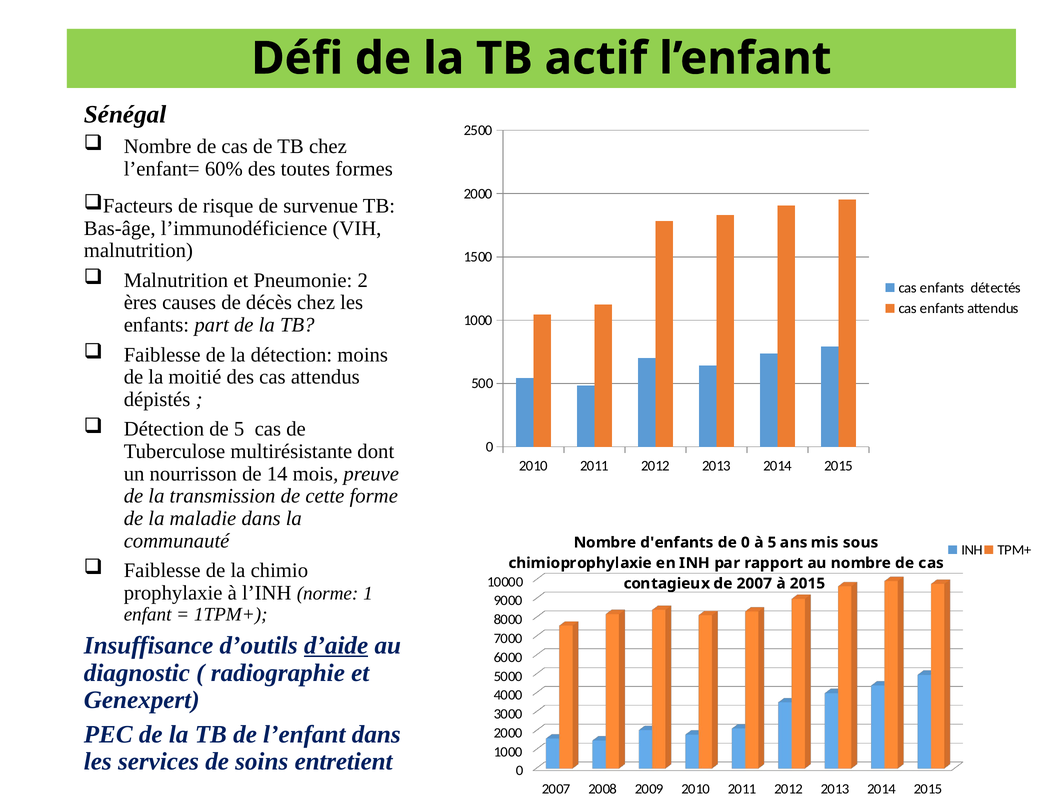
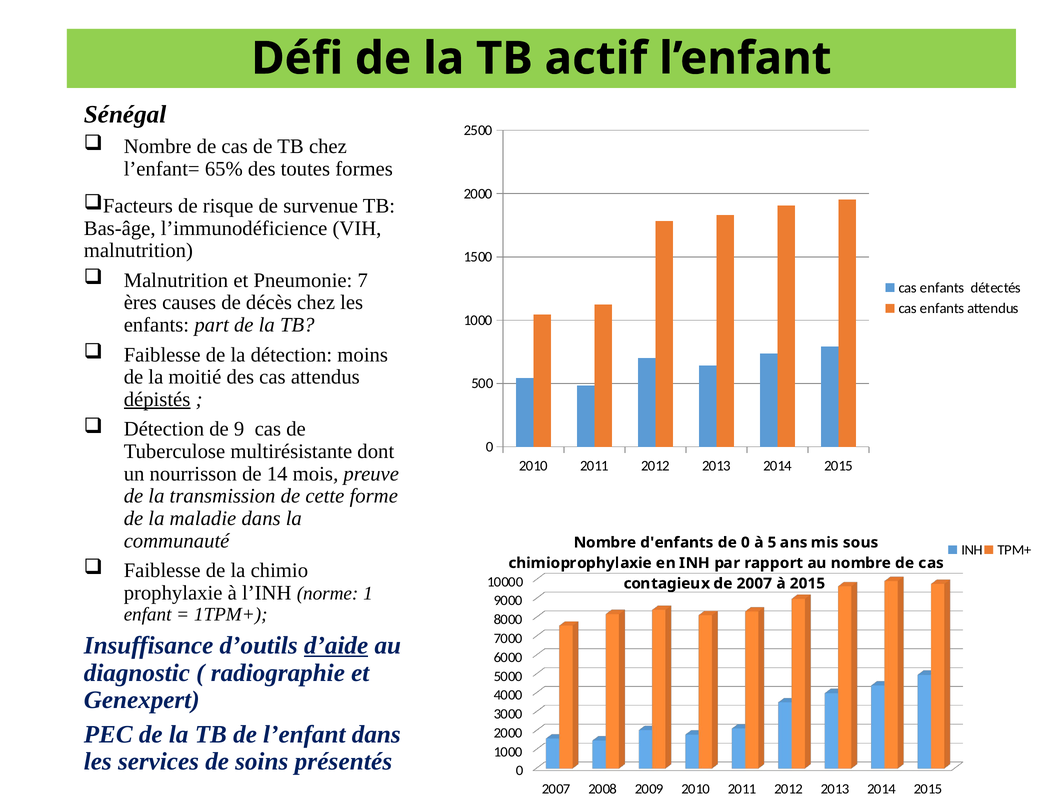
60%: 60% -> 65%
2: 2 -> 7
dépistés underline: none -> present
de 5: 5 -> 9
entretient: entretient -> présentés
